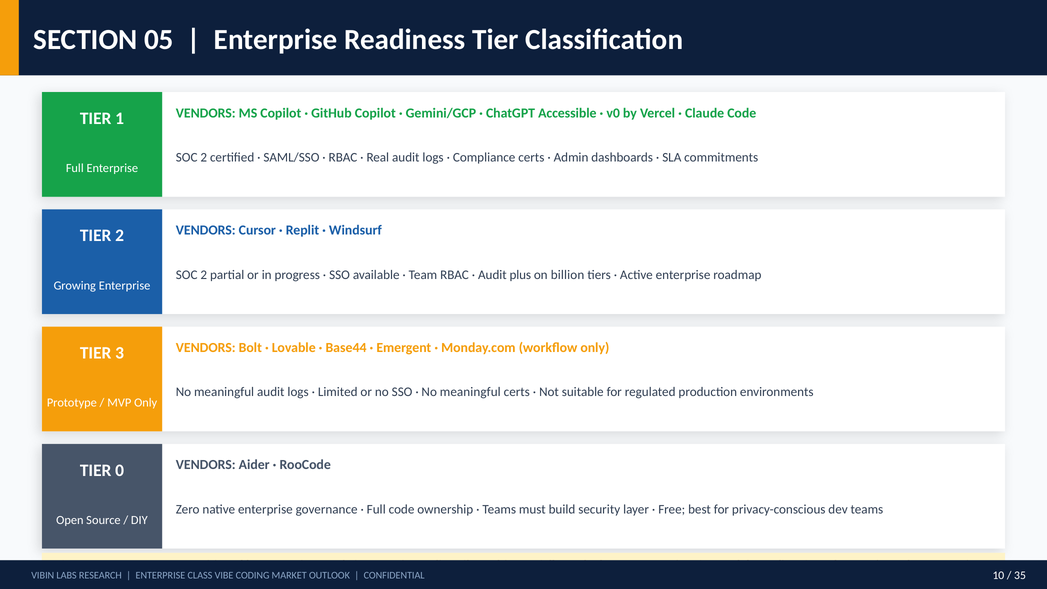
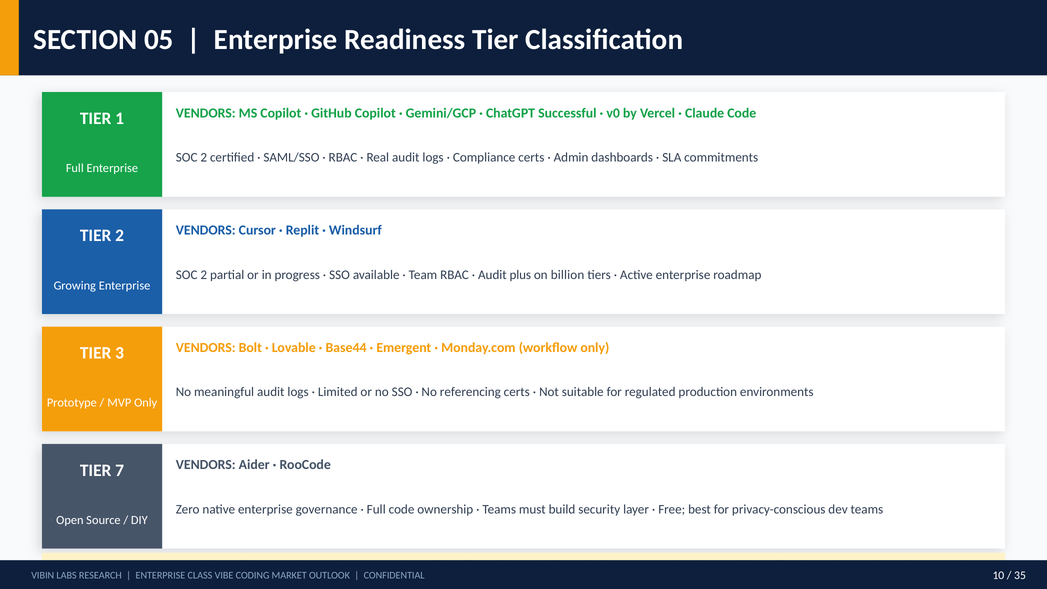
Accessible: Accessible -> Successful
meaningful at (470, 392): meaningful -> referencing
0: 0 -> 7
